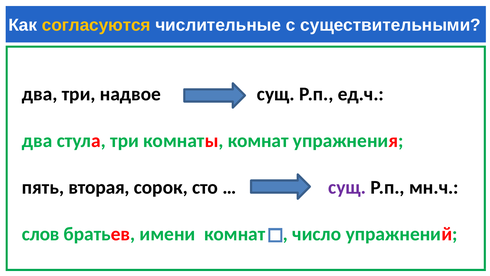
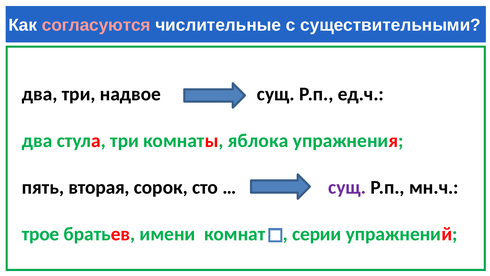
согласуются colour: yellow -> pink
комнаты комнат: комнат -> яблока
слов: слов -> трое
число: число -> серии
